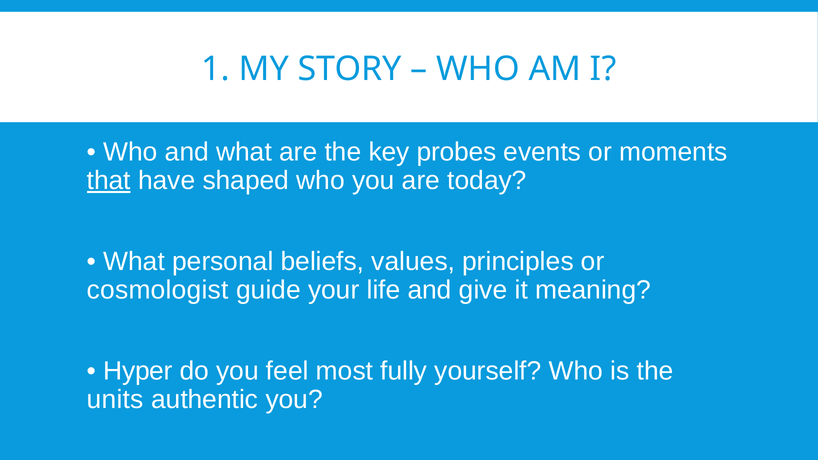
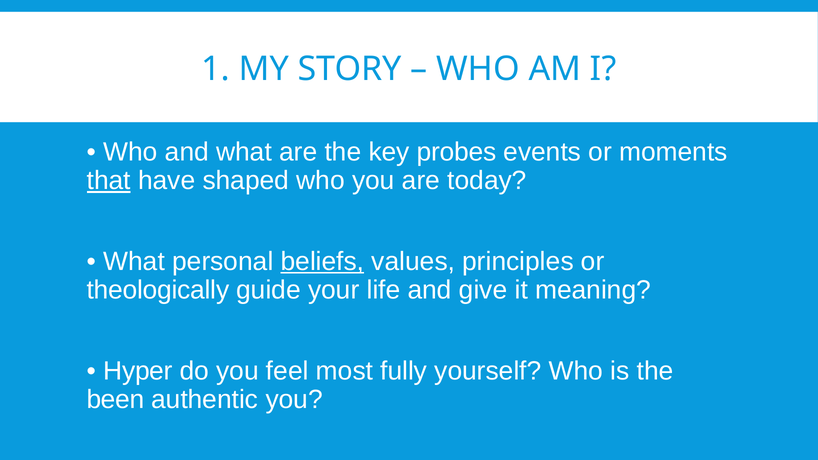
beliefs underline: none -> present
cosmologist: cosmologist -> theologically
units: units -> been
